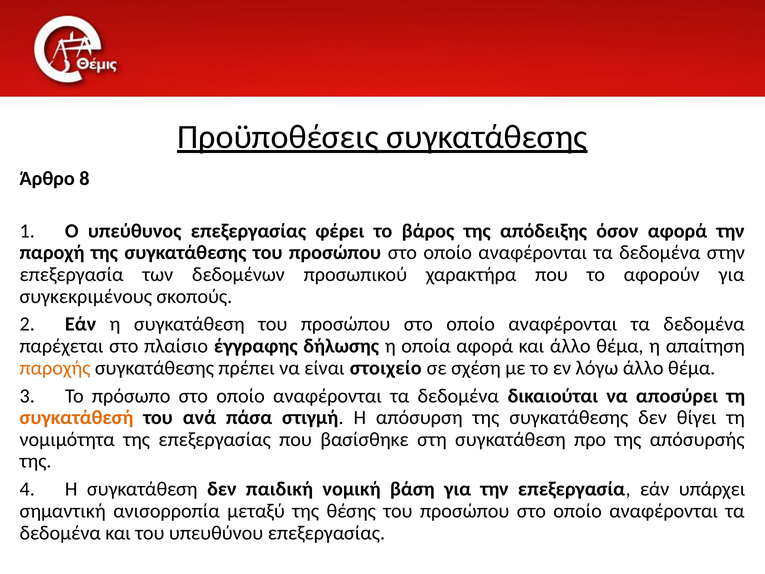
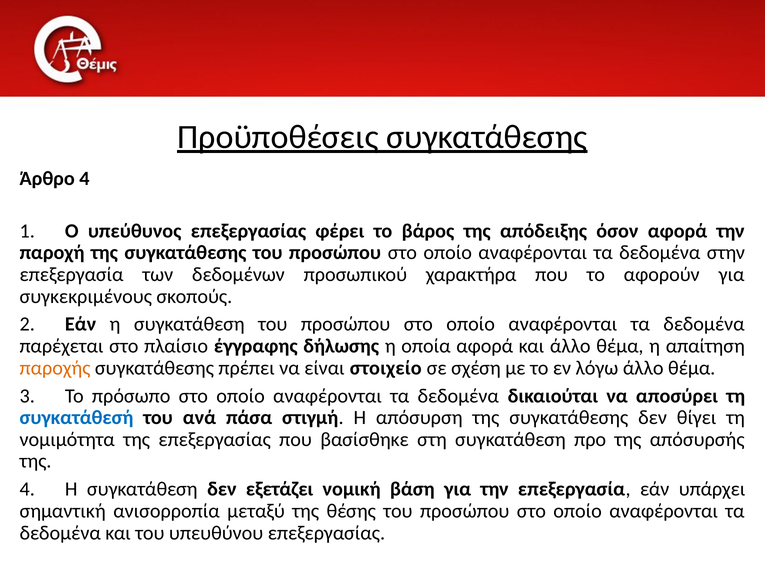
Άρθρο 8: 8 -> 4
συγκατάθεσή colour: orange -> blue
παιδική: παιδική -> εξετάζει
